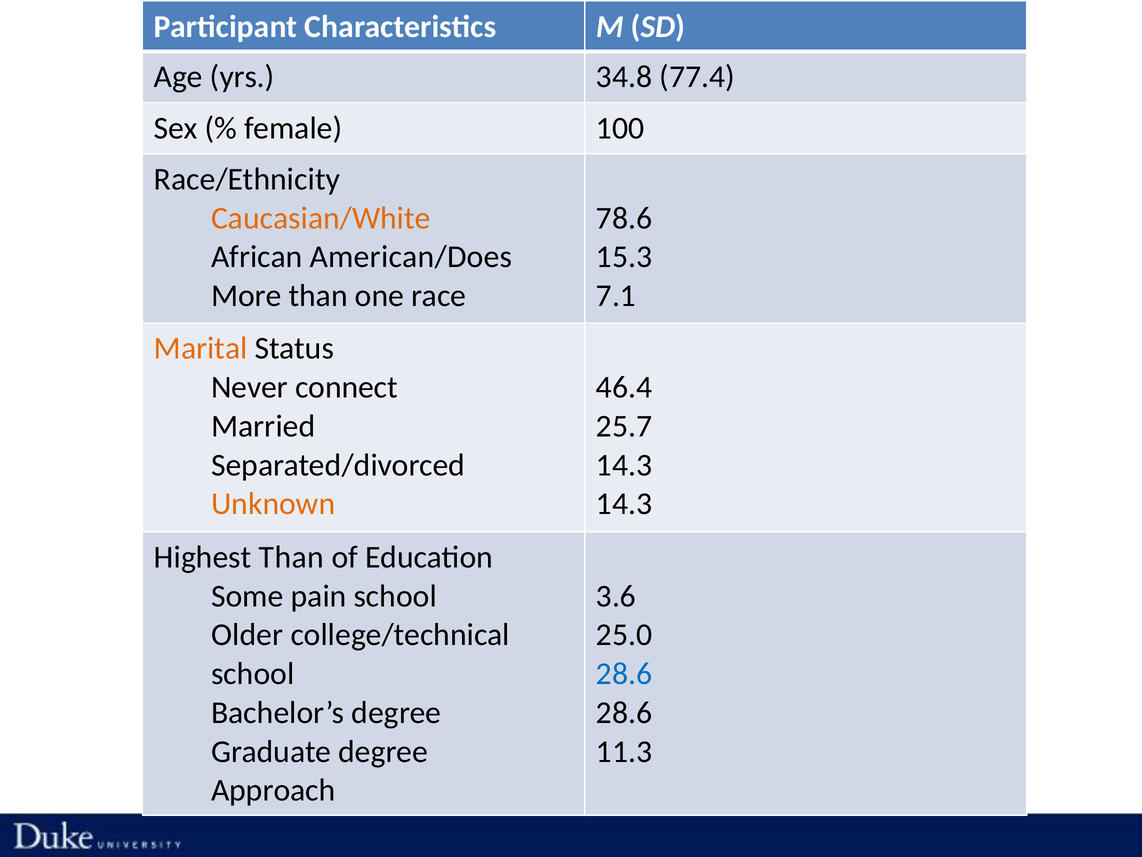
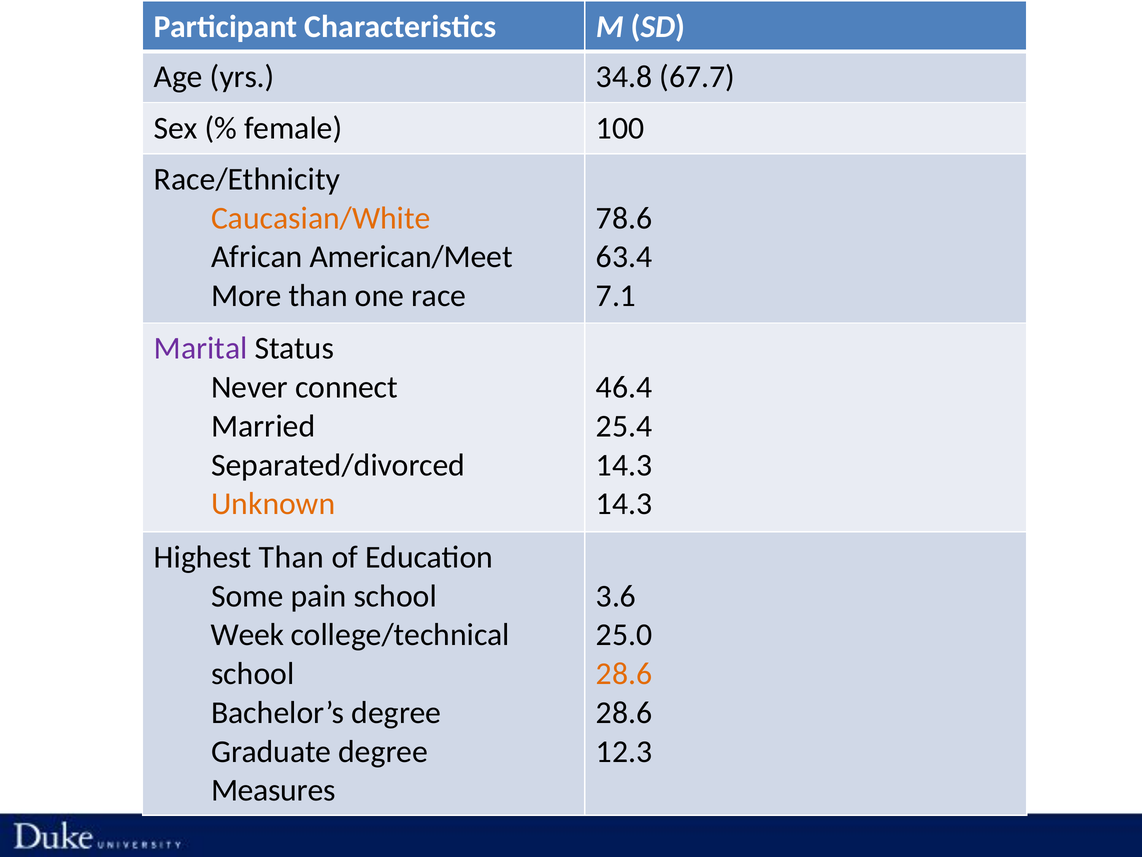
77.4: 77.4 -> 67.7
American/Does: American/Does -> American/Meet
15.3: 15.3 -> 63.4
Marital colour: orange -> purple
25.7: 25.7 -> 25.4
Older: Older -> Week
28.6 at (624, 673) colour: blue -> orange
11.3: 11.3 -> 12.3
Approach: Approach -> Measures
